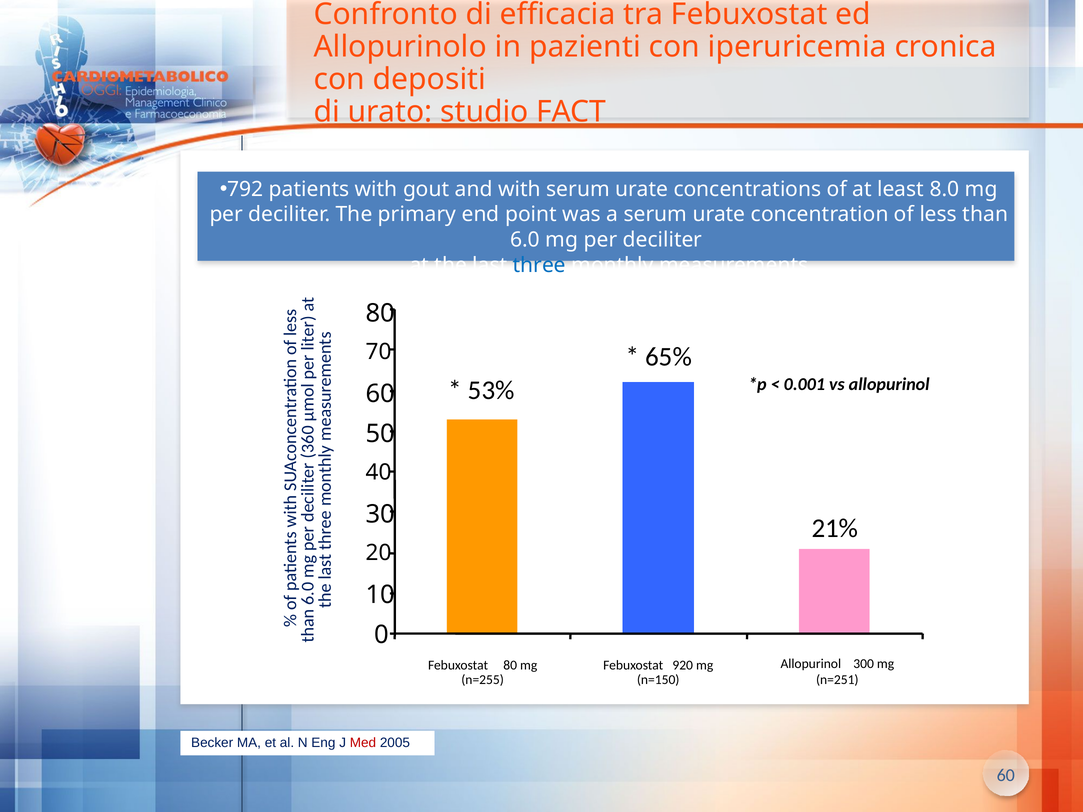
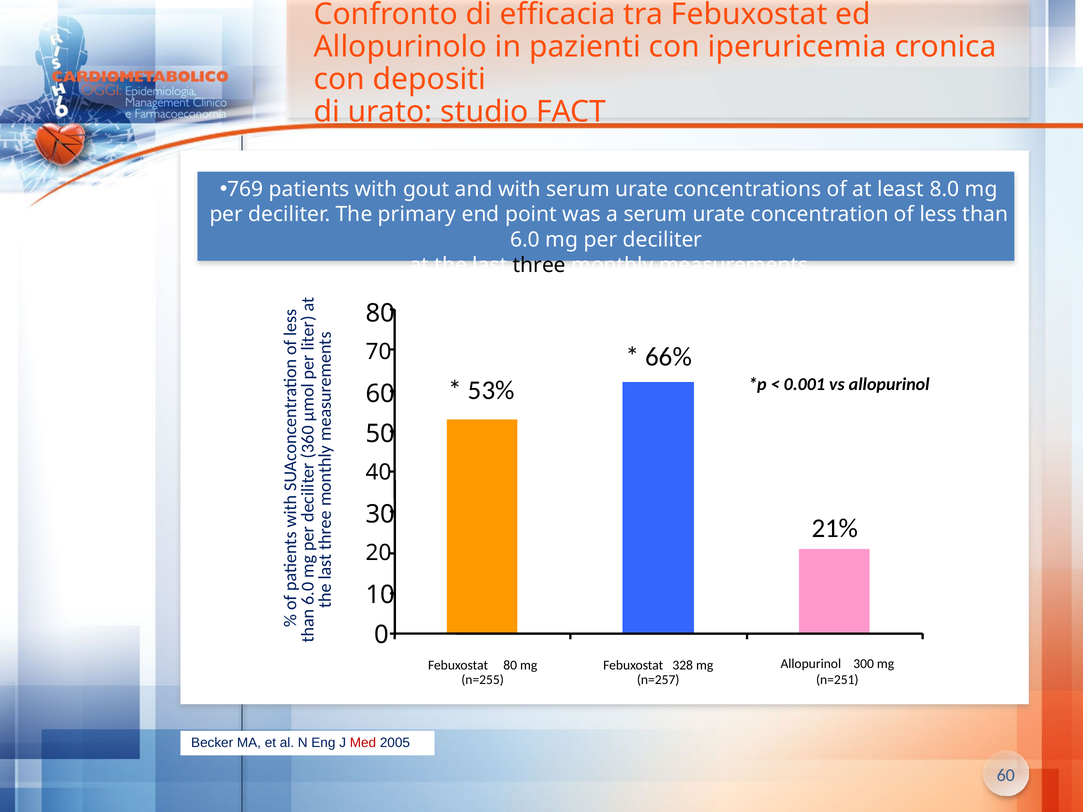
792: 792 -> 769
three colour: blue -> black
65%: 65% -> 66%
920: 920 -> 328
n=150: n=150 -> n=257
